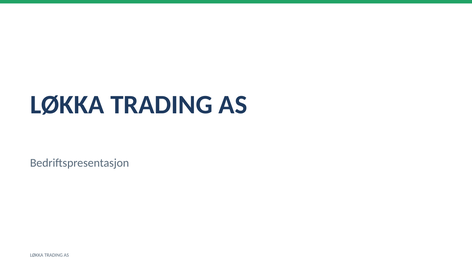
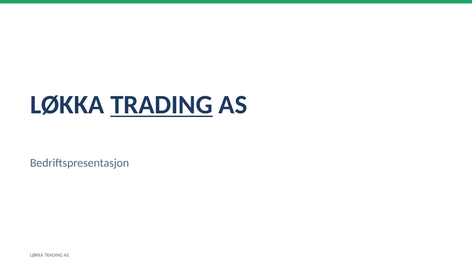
TRADING at (161, 105) underline: none -> present
